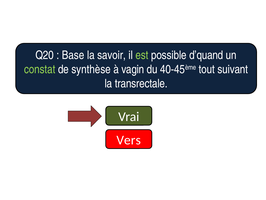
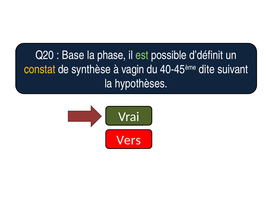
savoir: savoir -> phase
d’quand: d’quand -> d’définit
constat colour: light green -> yellow
tout: tout -> dite
transrectale: transrectale -> hypothèses
